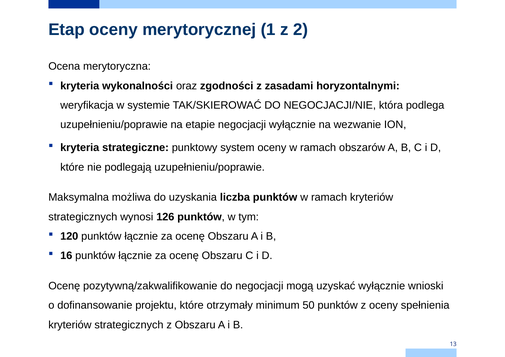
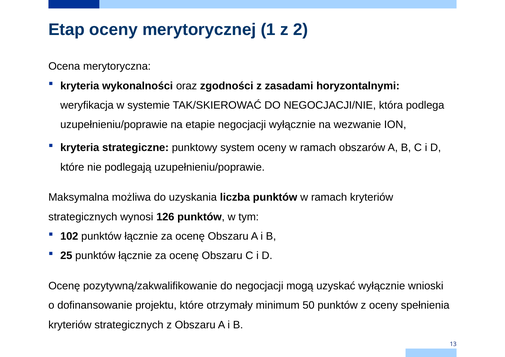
120: 120 -> 102
16: 16 -> 25
